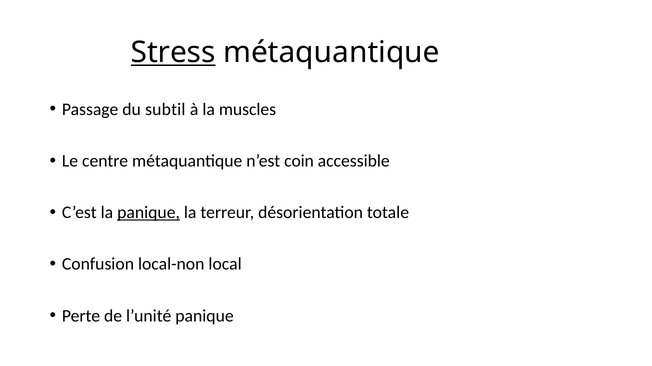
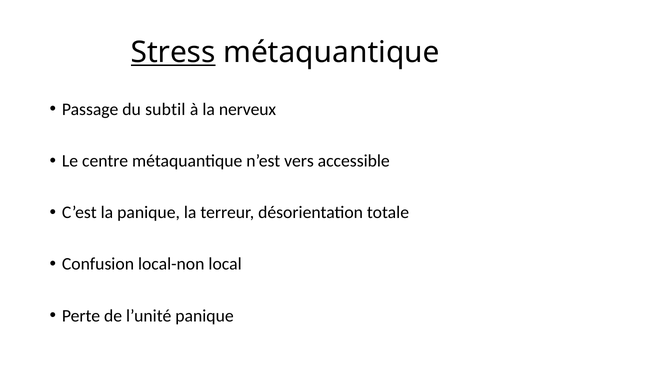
muscles: muscles -> nerveux
coin: coin -> vers
panique at (149, 213) underline: present -> none
